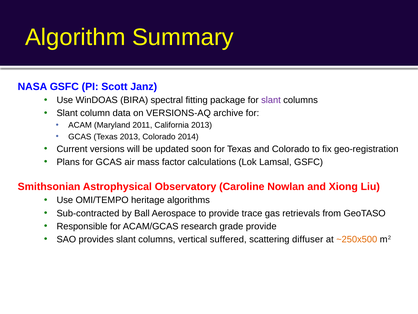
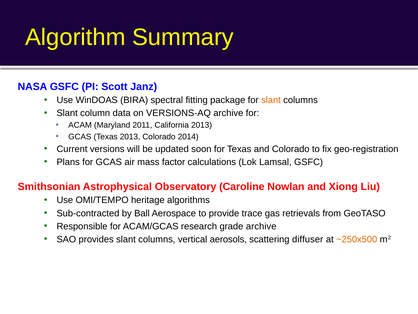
slant at (271, 100) colour: purple -> orange
grade provide: provide -> archive
suffered: suffered -> aerosols
